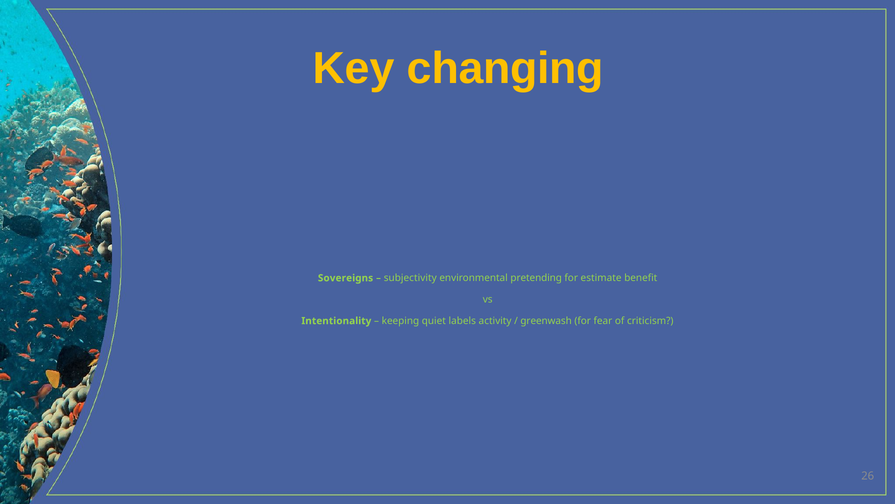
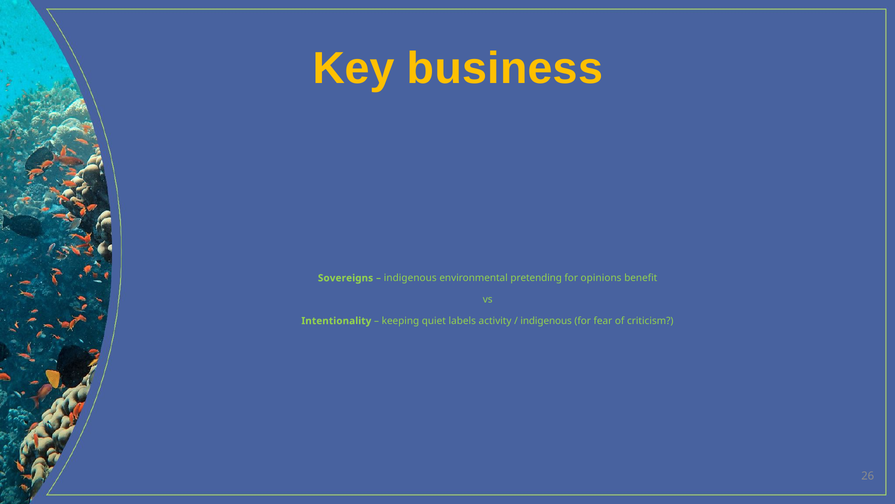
changing: changing -> business
subjectivity at (410, 278): subjectivity -> indigenous
estimate: estimate -> opinions
greenwash at (546, 321): greenwash -> indigenous
